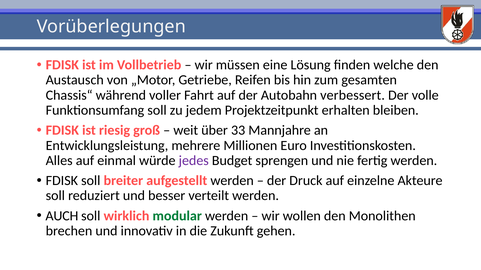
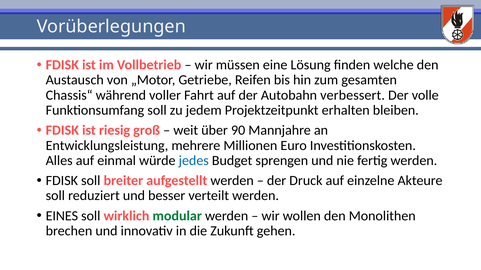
33: 33 -> 90
jedes colour: purple -> blue
AUCH: AUCH -> EINES
